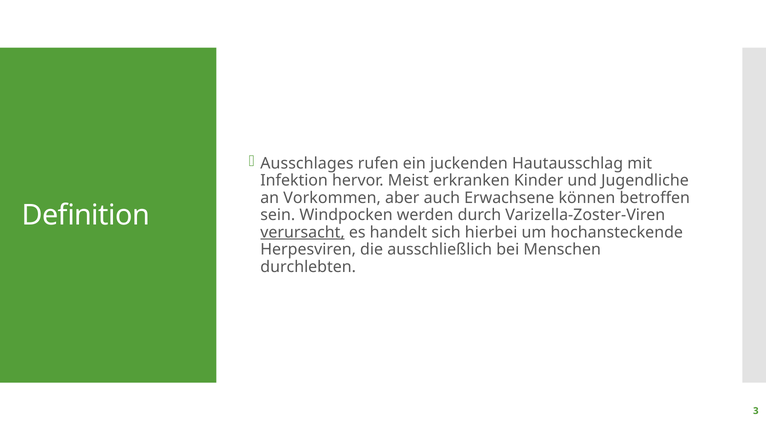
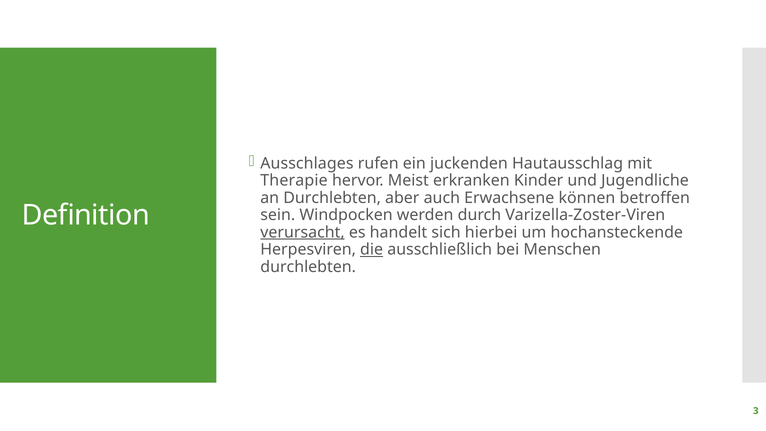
Infektion: Infektion -> Therapie
an Vorkommen: Vorkommen -> Durchlebten
die underline: none -> present
